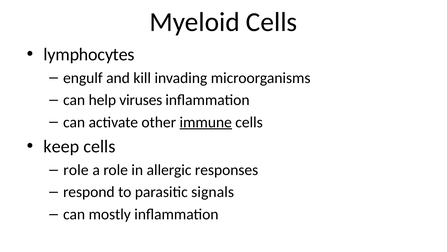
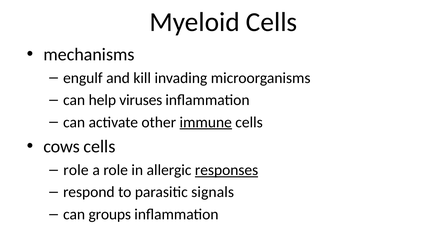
lymphocytes: lymphocytes -> mechanisms
keep: keep -> cows
responses underline: none -> present
mostly: mostly -> groups
